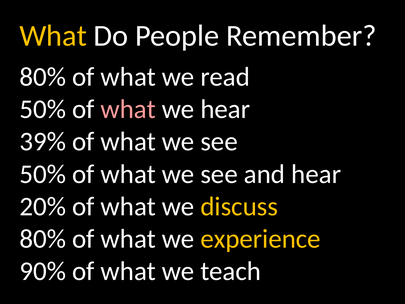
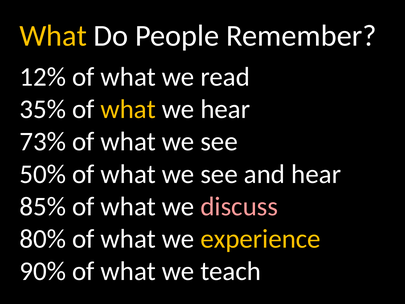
80% at (43, 77): 80% -> 12%
50% at (43, 109): 50% -> 35%
what at (128, 109) colour: pink -> yellow
39%: 39% -> 73%
20%: 20% -> 85%
discuss colour: yellow -> pink
